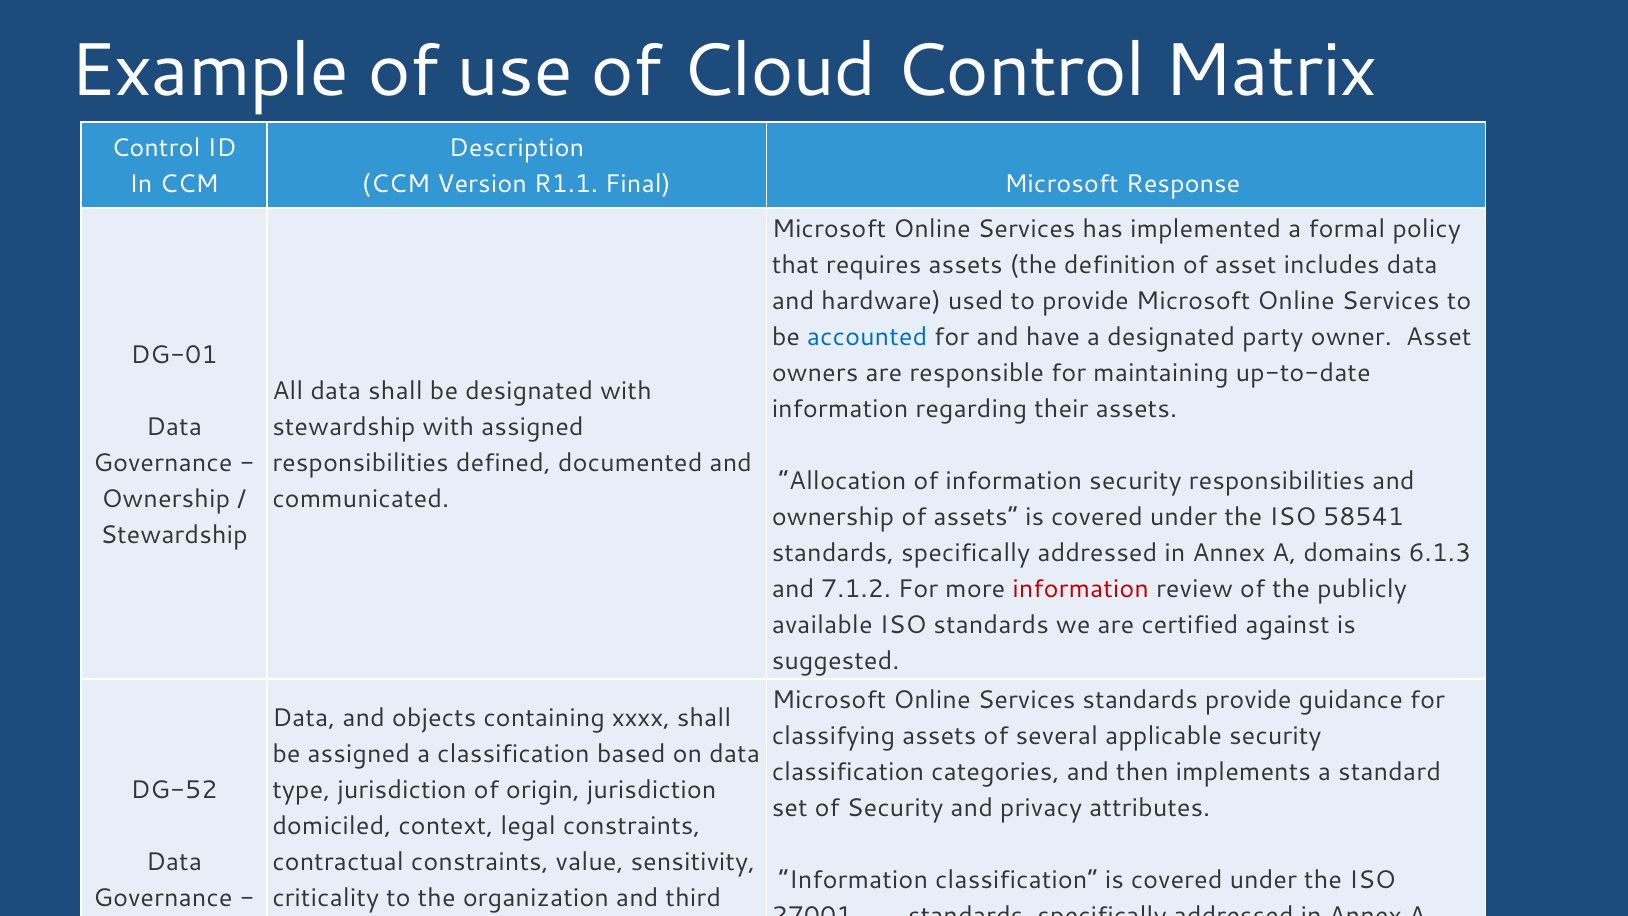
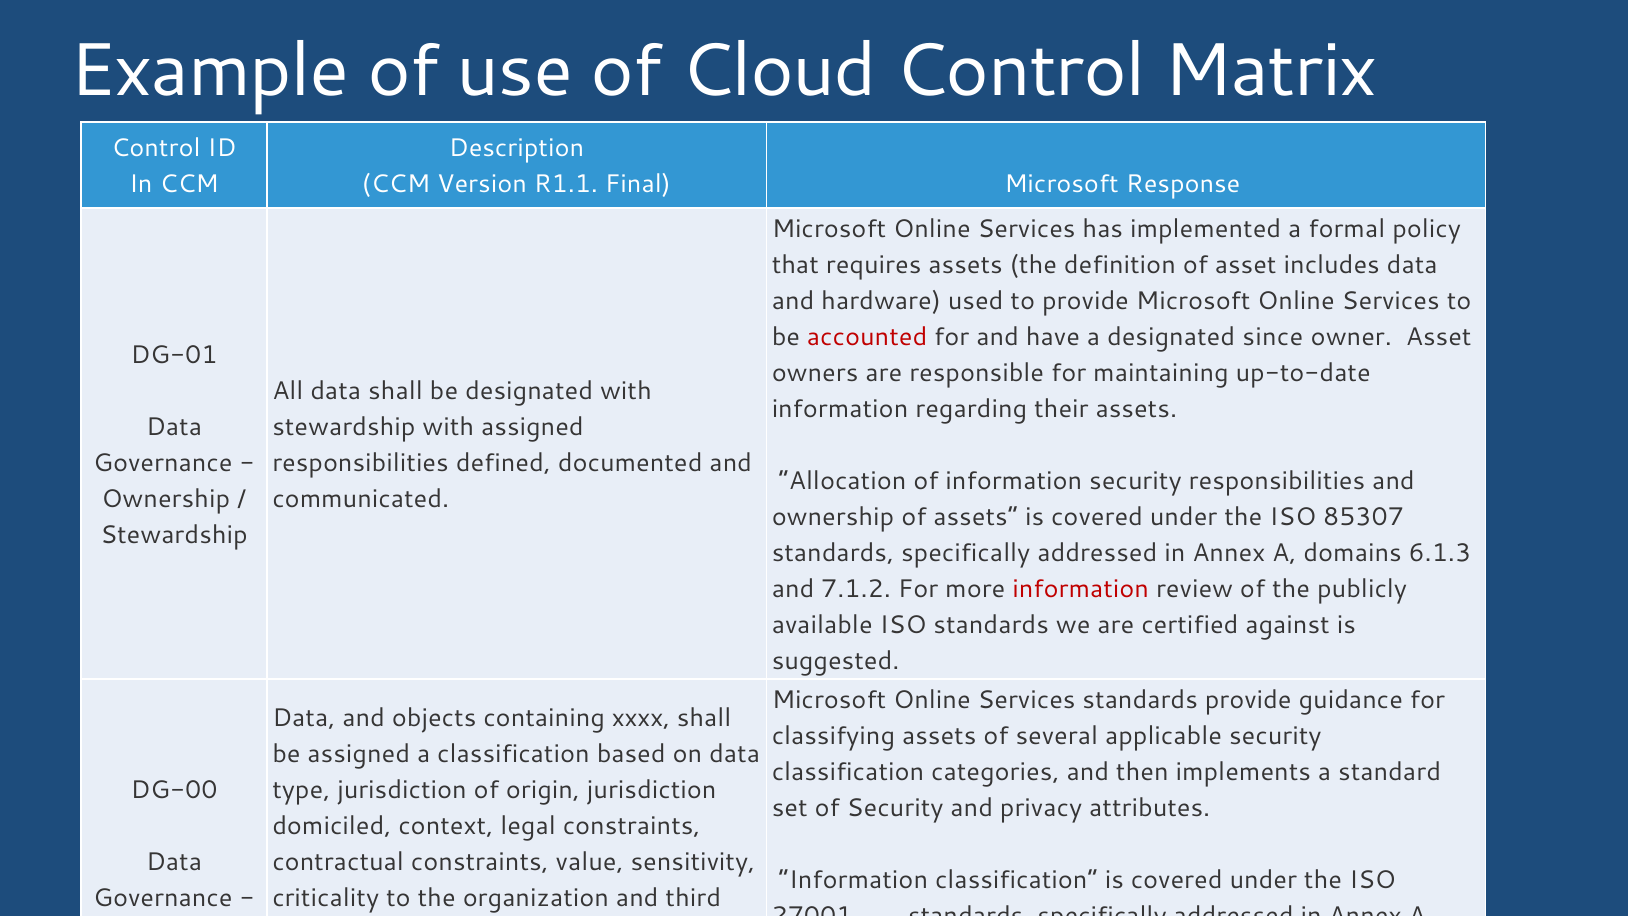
accounted colour: blue -> red
designated party: party -> since
58541: 58541 -> 85307
DG-52: DG-52 -> DG-00
